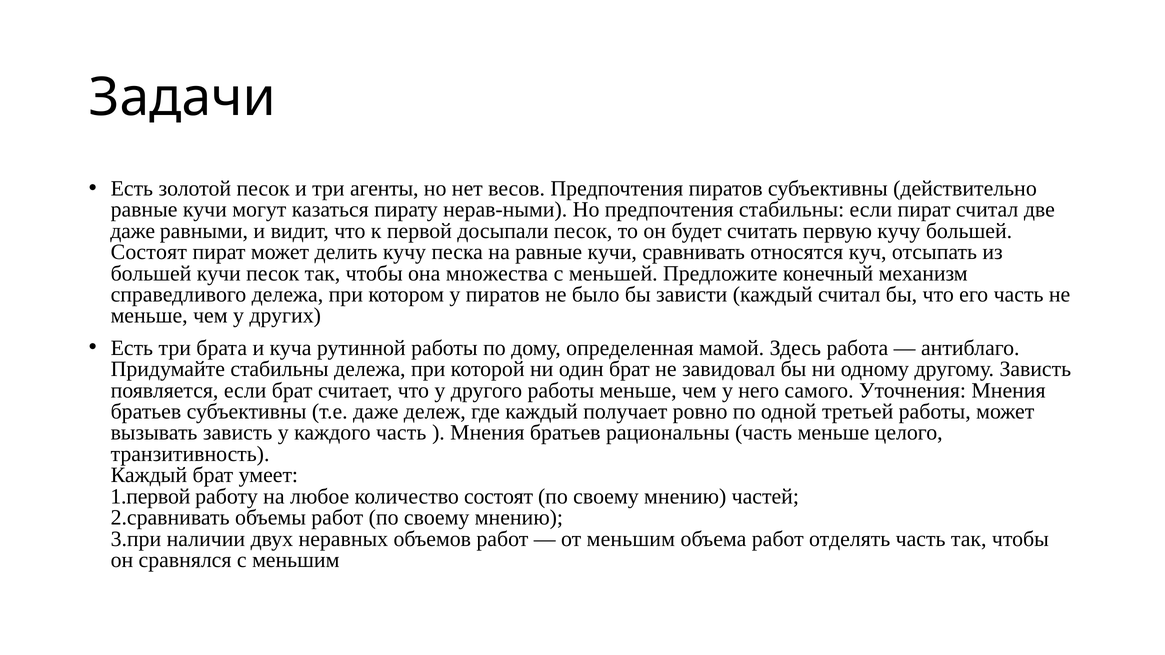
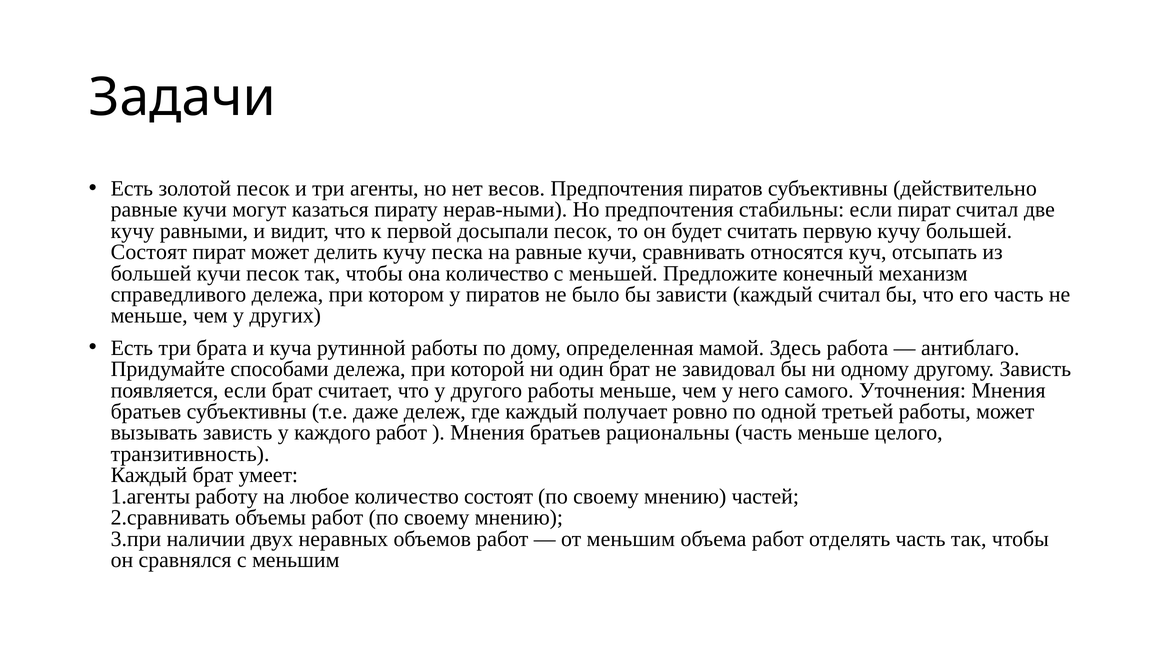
даже at (133, 231): даже -> кучу
она множества: множества -> количество
Придумайте стабильны: стабильны -> способами
каждого часть: часть -> работ
1.первой: 1.первой -> 1.агенты
